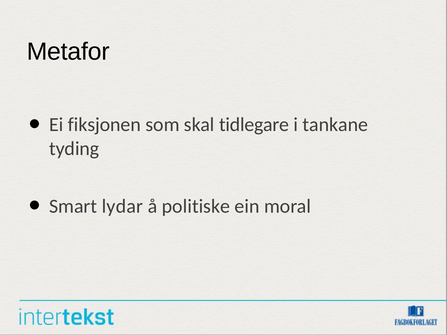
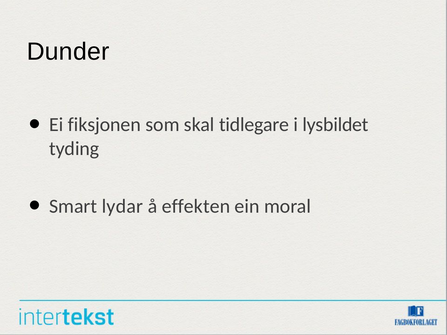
Metafor: Metafor -> Dunder
tankane: tankane -> lysbildet
politiske: politiske -> effekten
